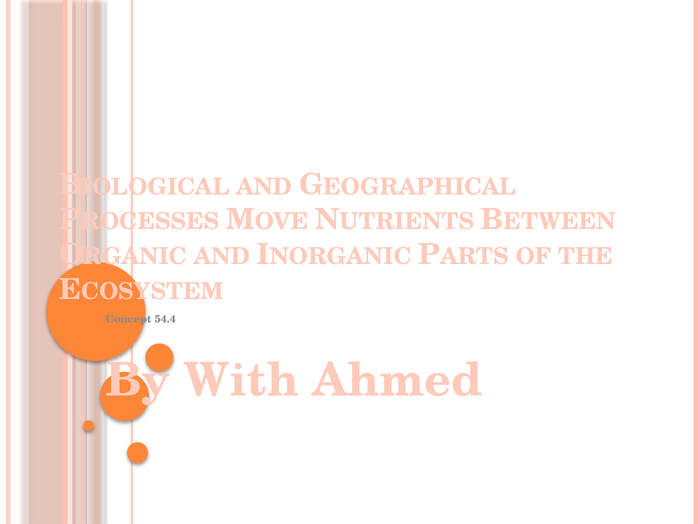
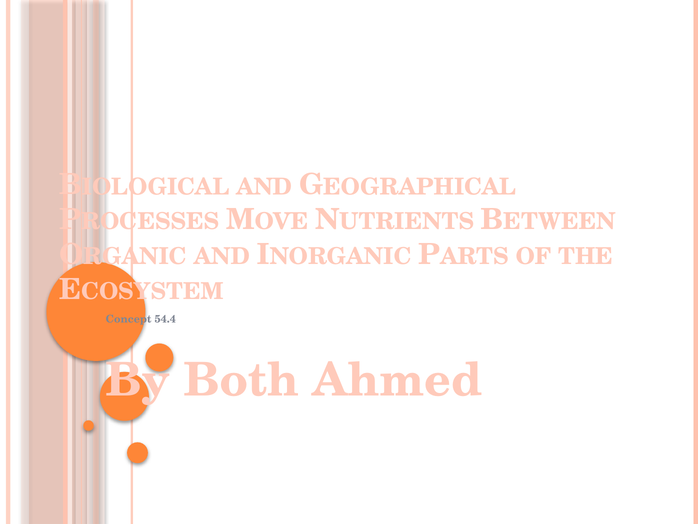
With: With -> Both
